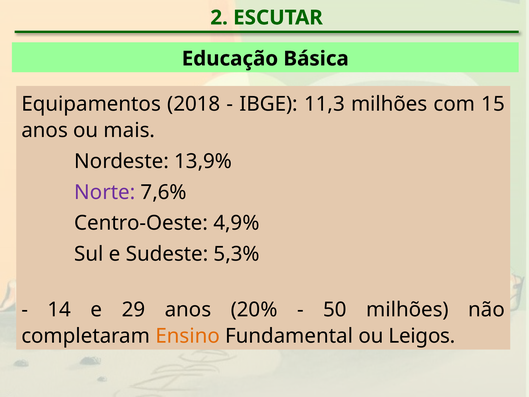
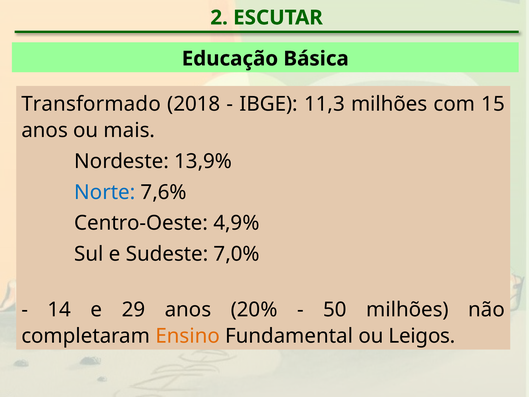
Equipamentos: Equipamentos -> Transformado
Norte colour: purple -> blue
5,3%: 5,3% -> 7,0%
